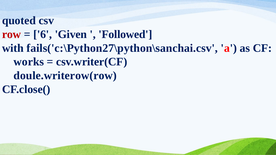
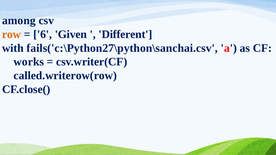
quoted: quoted -> among
row colour: red -> orange
Followed: Followed -> Different
doule.writerow(row: doule.writerow(row -> called.writerow(row
